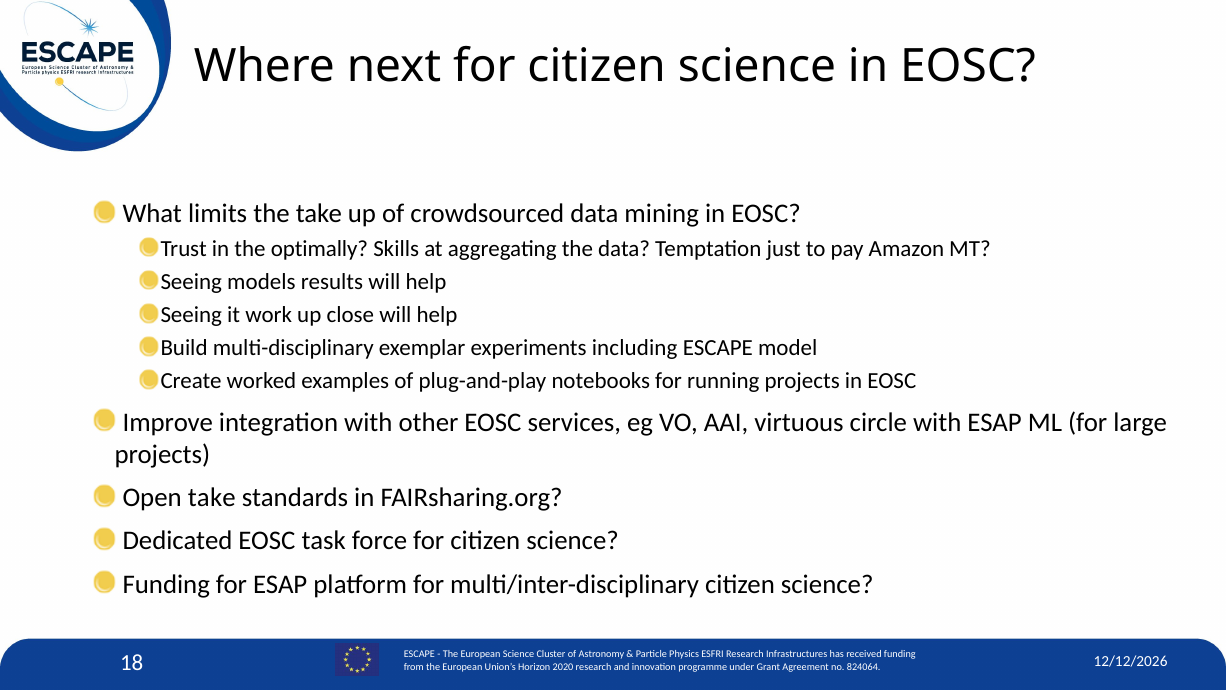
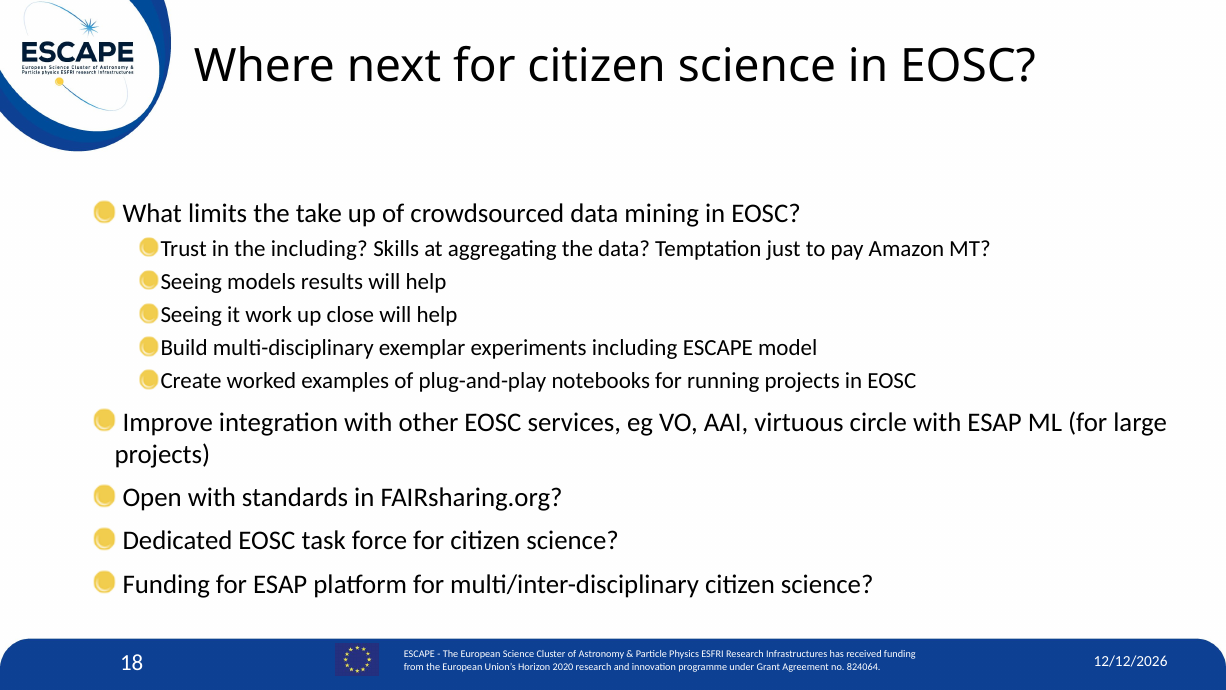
the optimally: optimally -> including
Open take: take -> with
